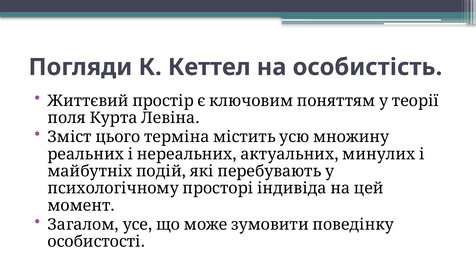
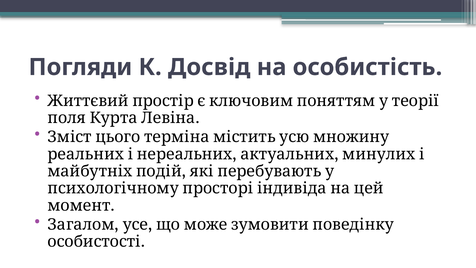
Кеттел: Кеттел -> Досвід
